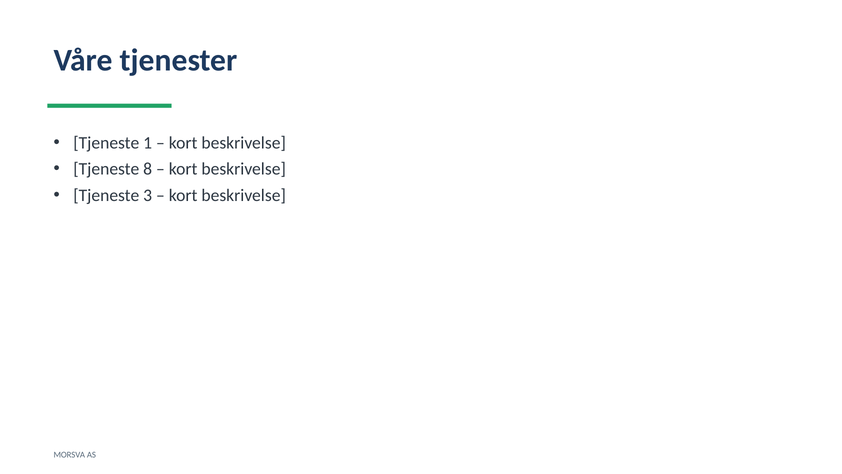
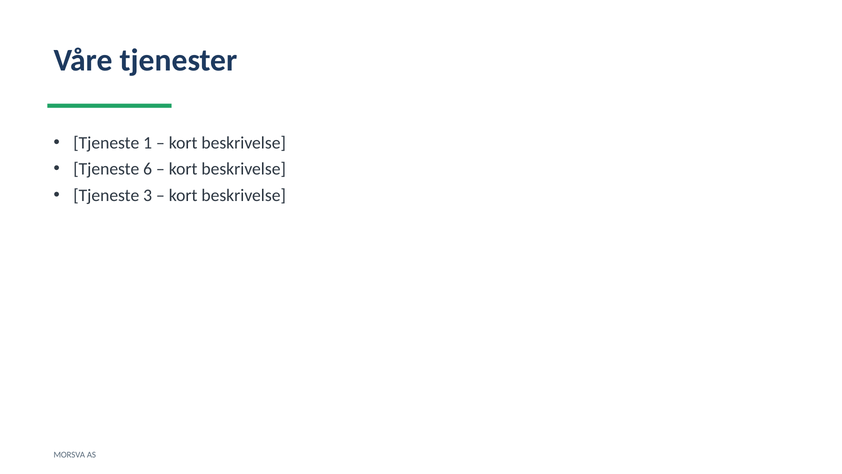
8: 8 -> 6
